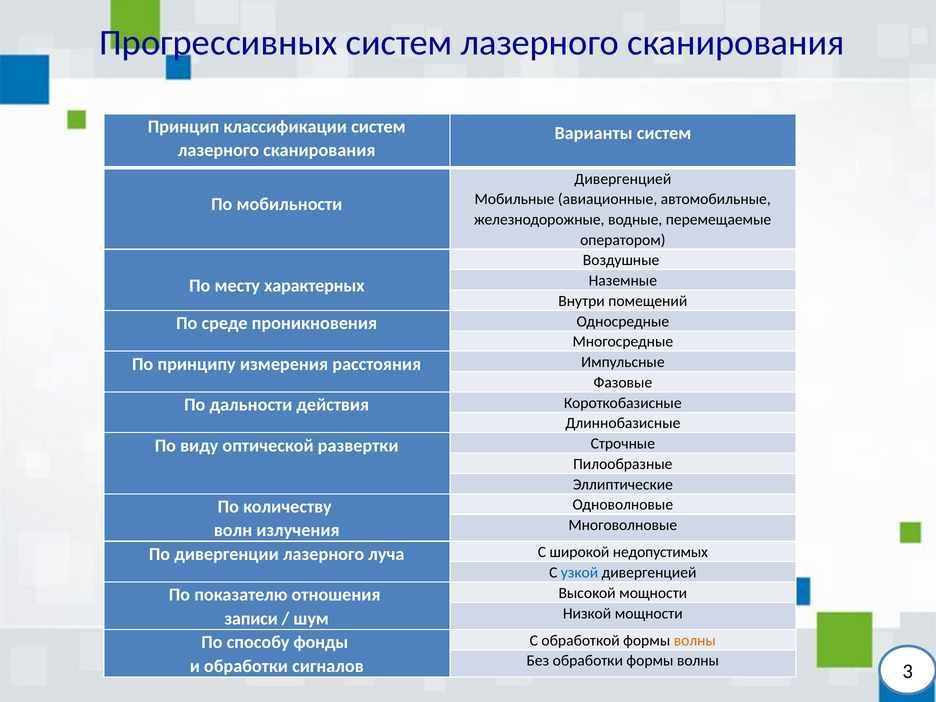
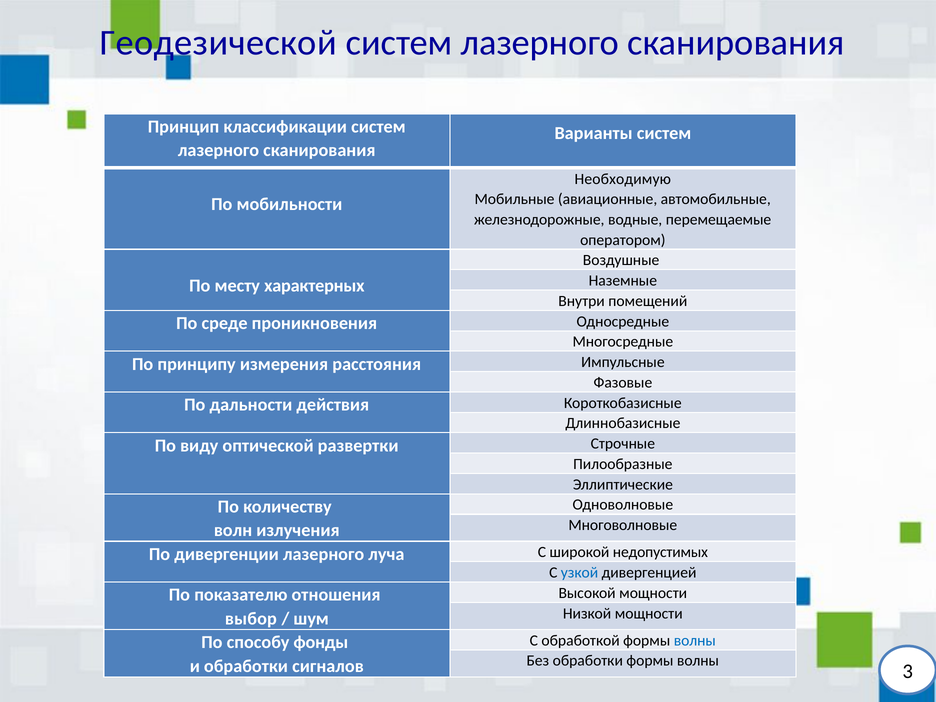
Прогрессивных: Прогрессивных -> Геодезической
Дивергенцией at (623, 179): Дивергенцией -> Необходимую
записи: записи -> выбор
волны at (695, 640) colour: orange -> blue
